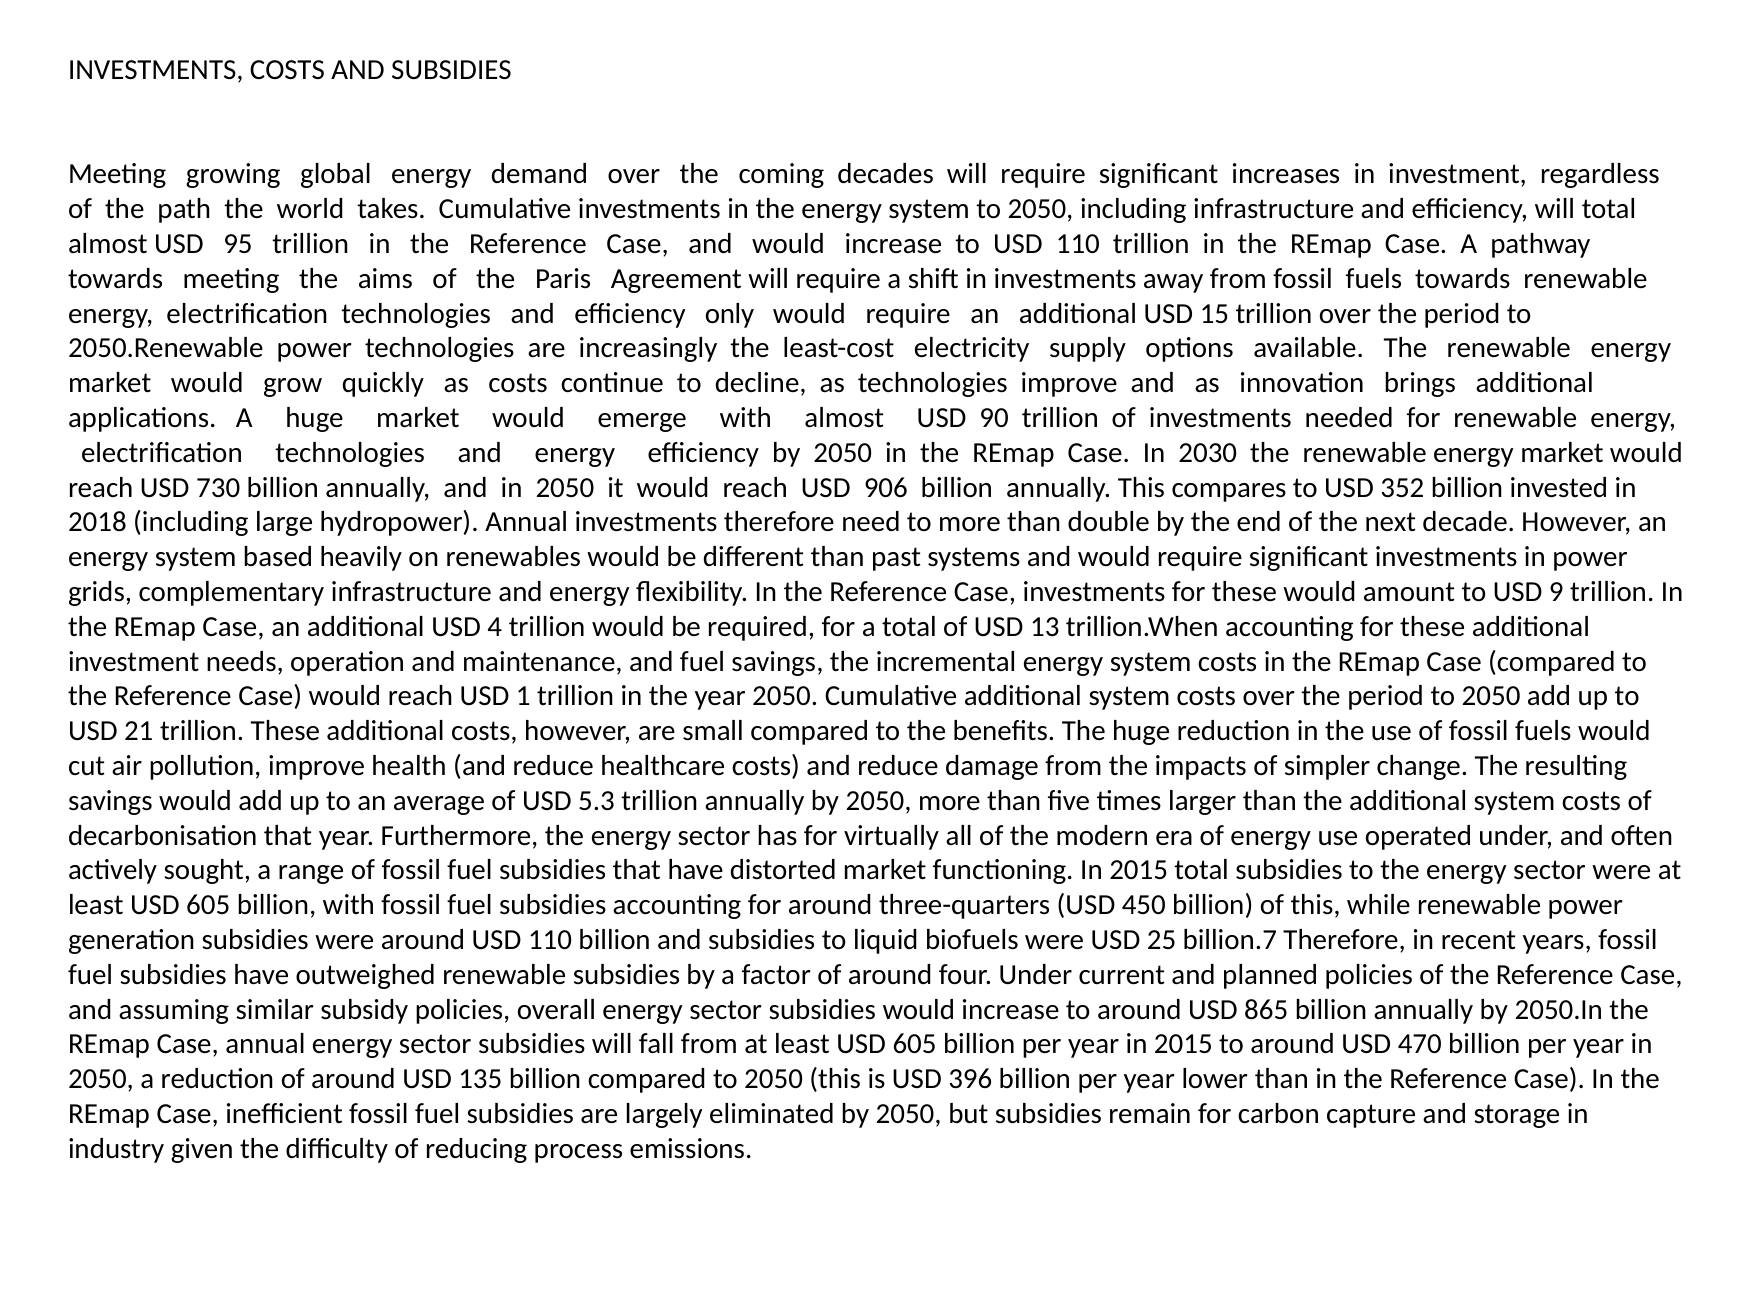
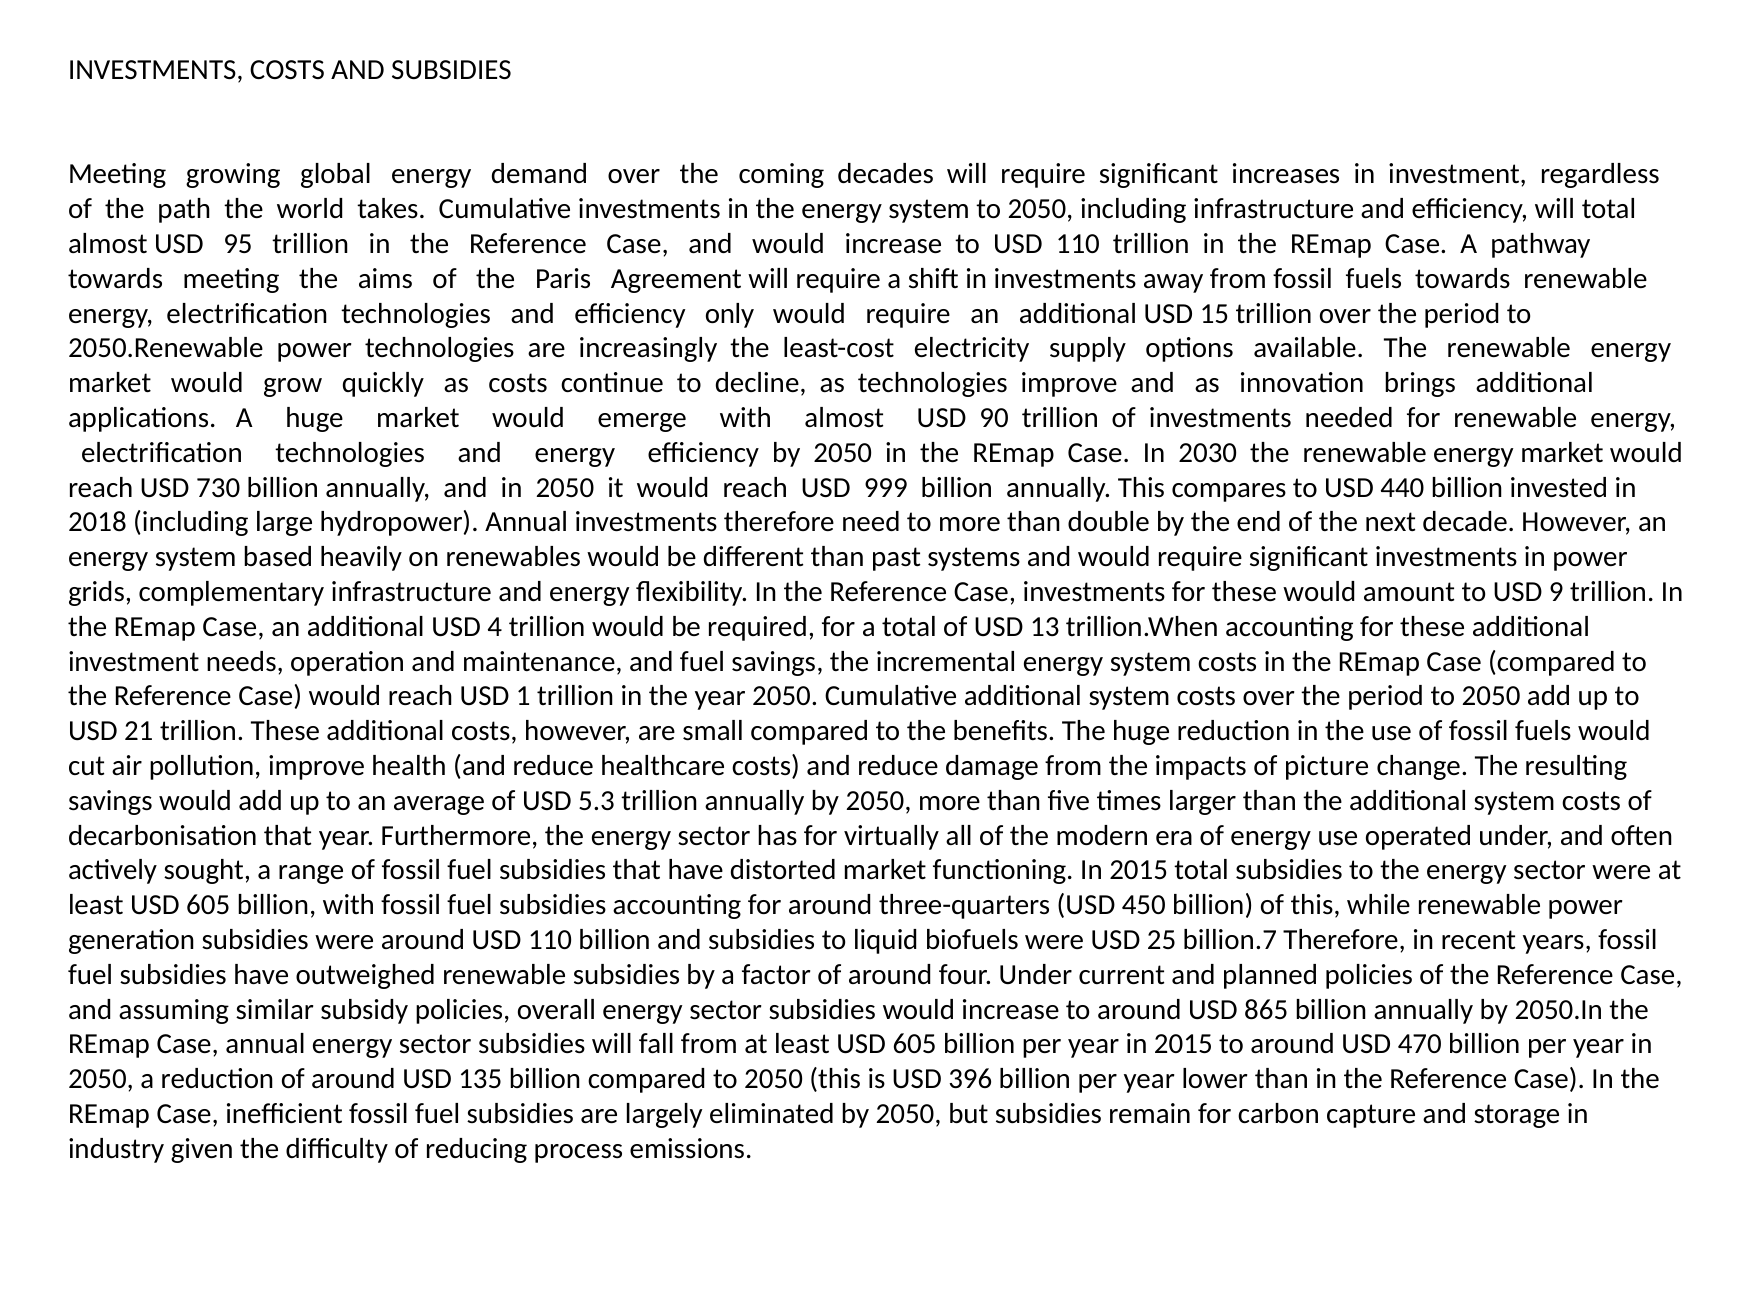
906: 906 -> 999
352: 352 -> 440
simpler: simpler -> picture
